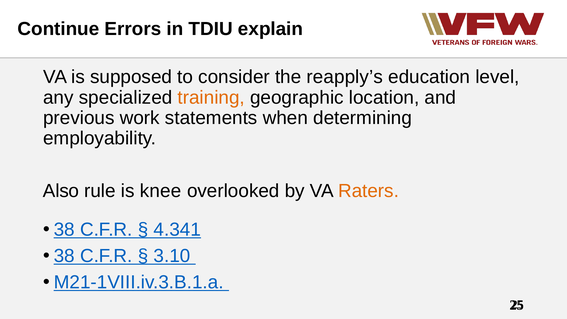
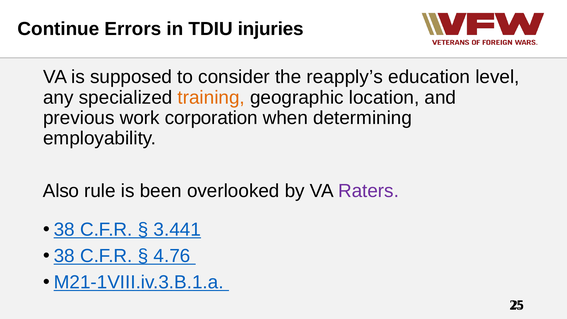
explain: explain -> injuries
statements: statements -> corporation
knee: knee -> been
Raters colour: orange -> purple
4.341: 4.341 -> 3.441
3.10: 3.10 -> 4.76
